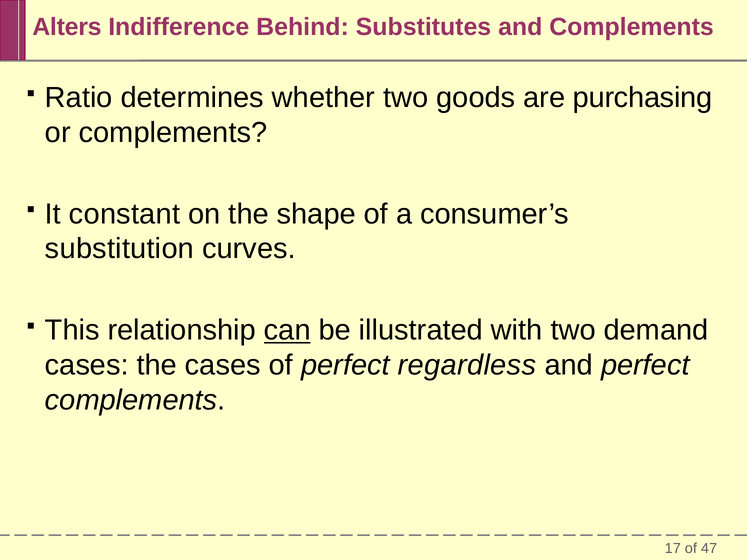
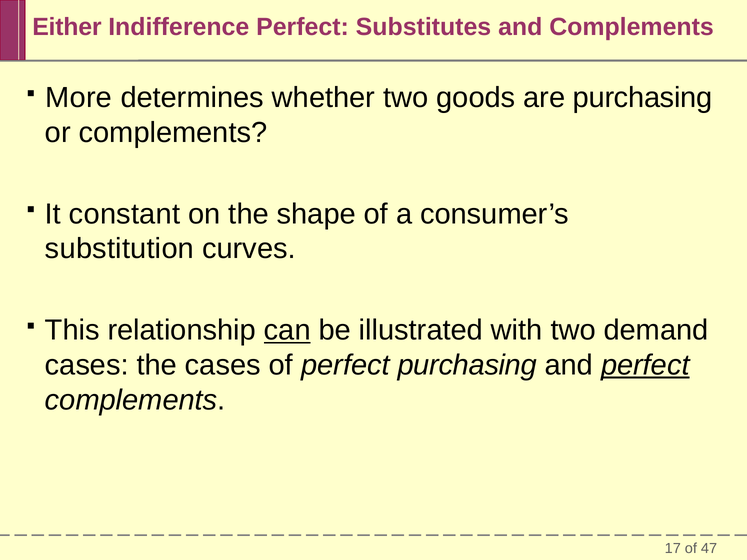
Alters: Alters -> Either
Indifference Behind: Behind -> Perfect
Ratio: Ratio -> More
perfect regardless: regardless -> purchasing
perfect at (645, 365) underline: none -> present
